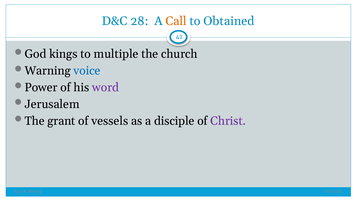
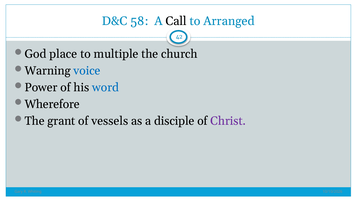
28: 28 -> 58
Call colour: orange -> black
Obtained: Obtained -> Arranged
kings: kings -> place
word colour: purple -> blue
Jerusalem: Jerusalem -> Wherefore
